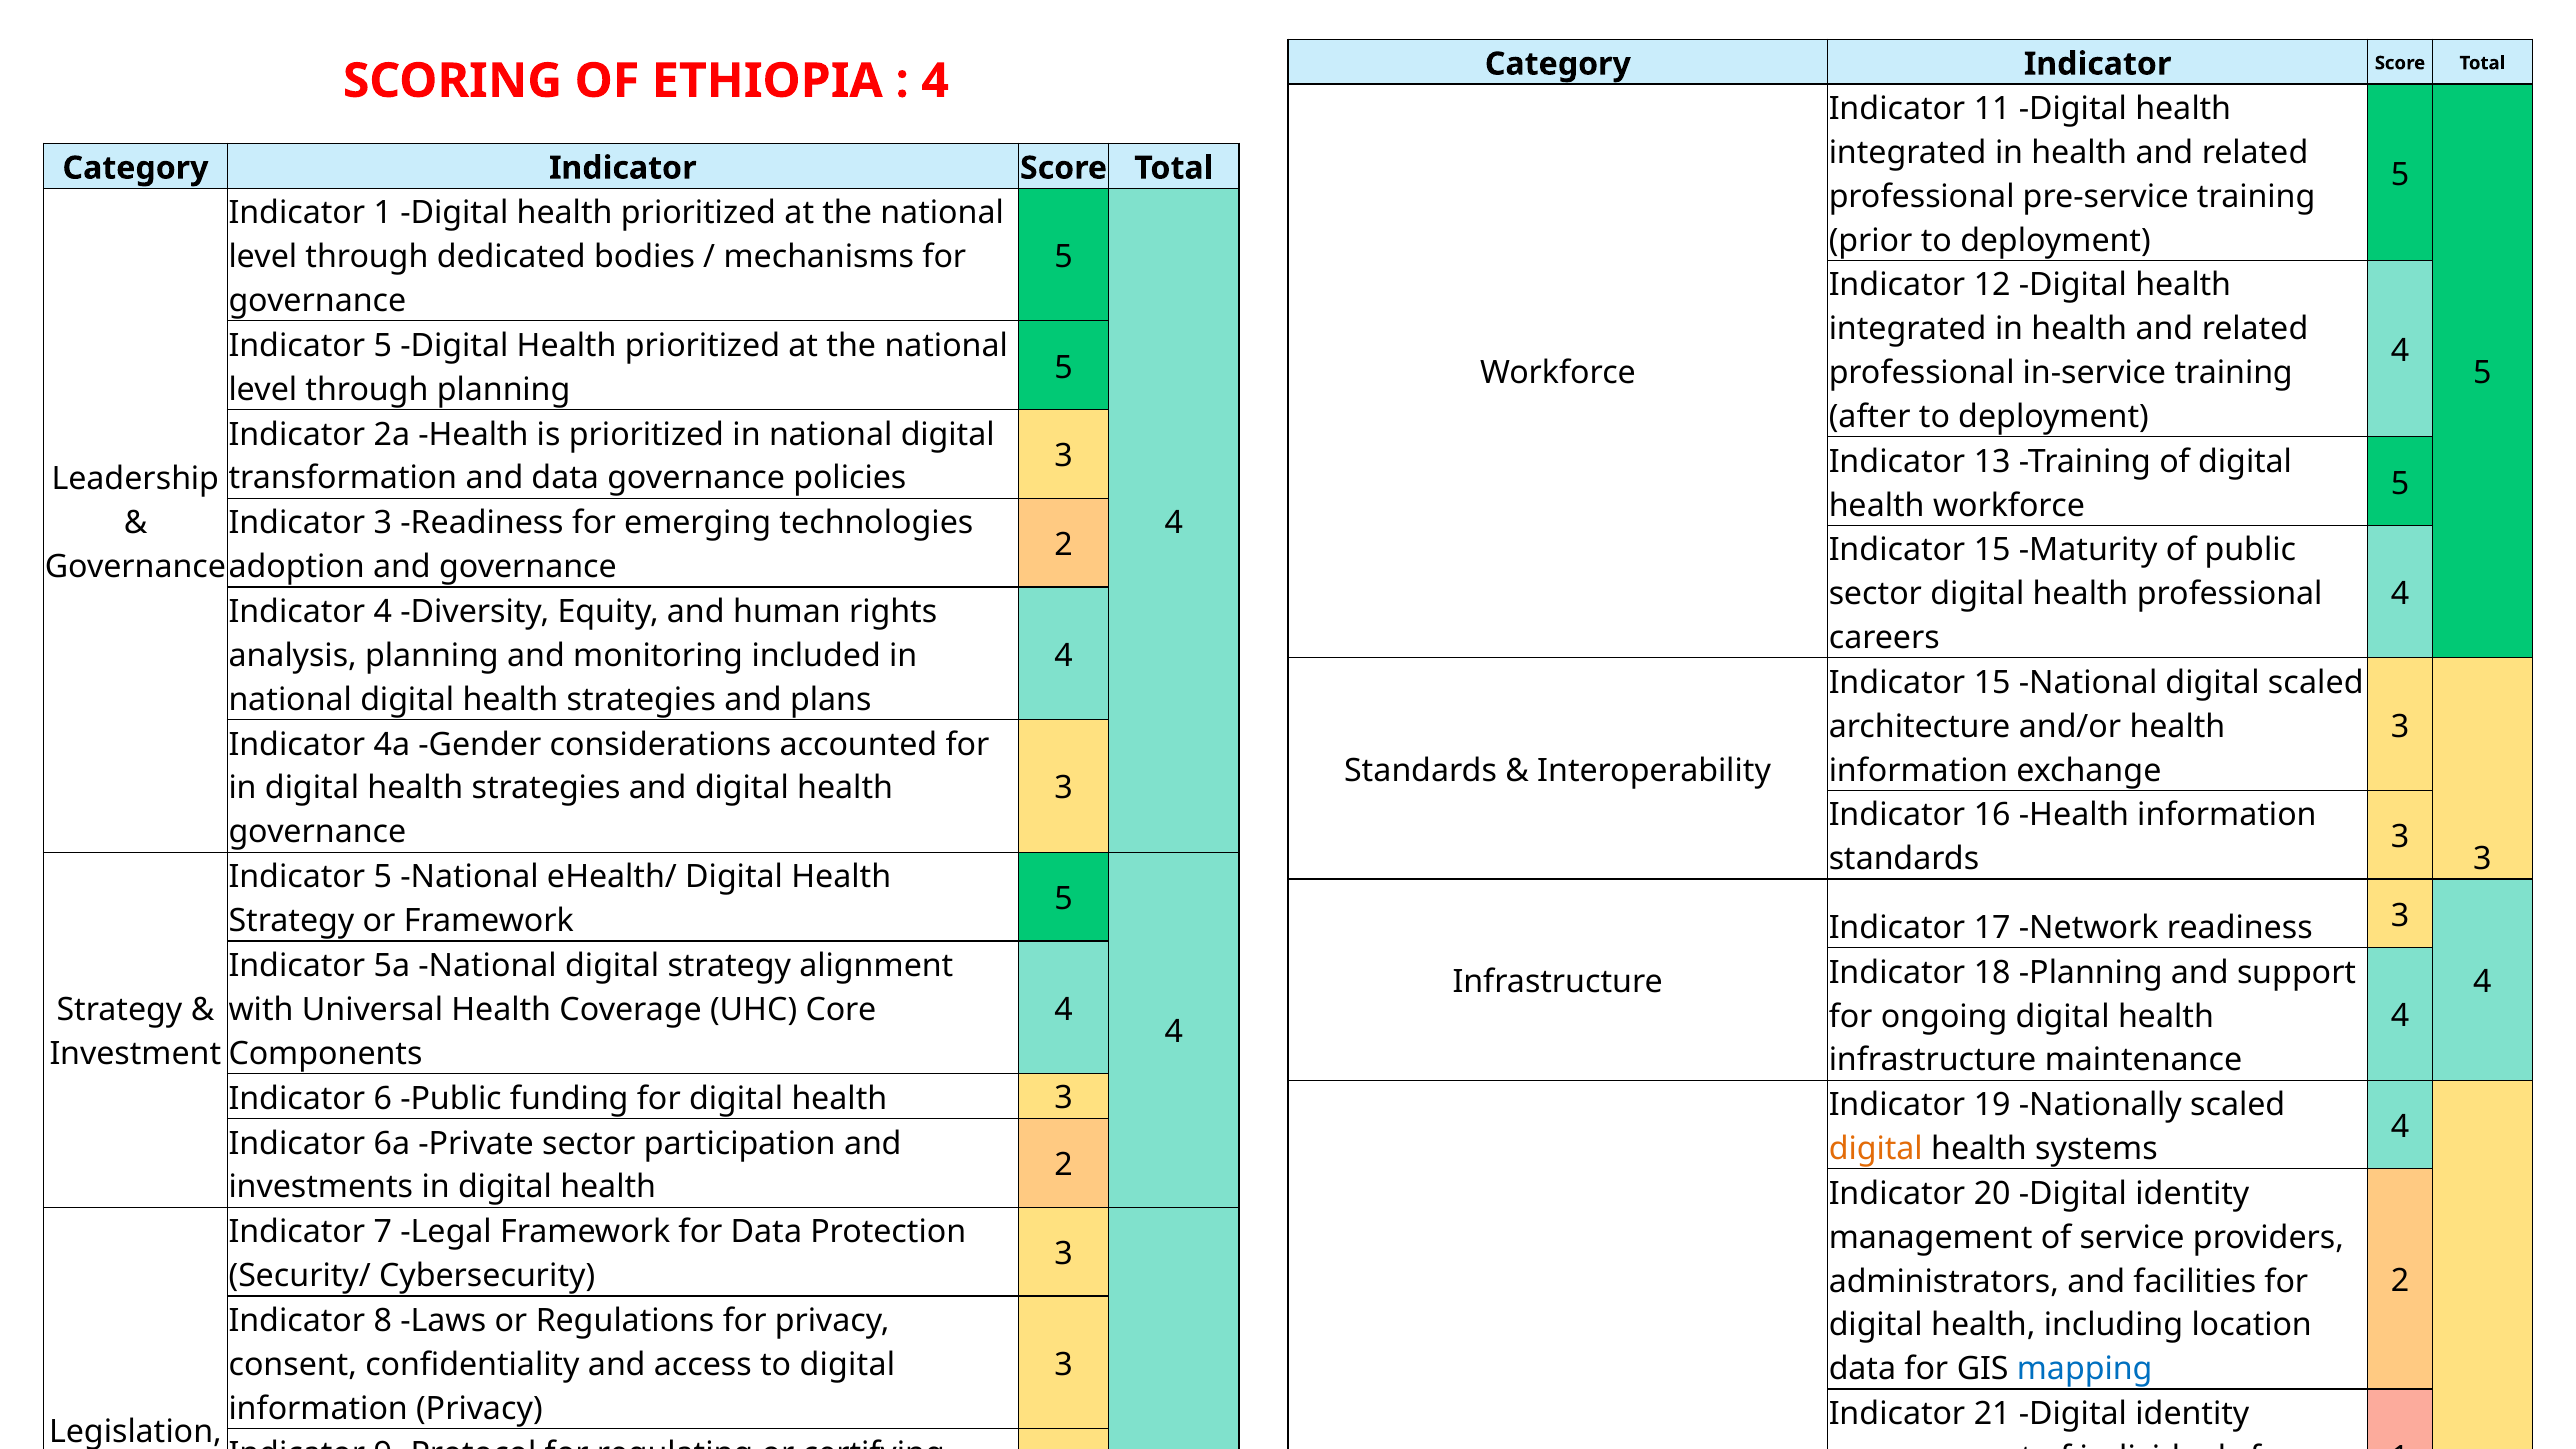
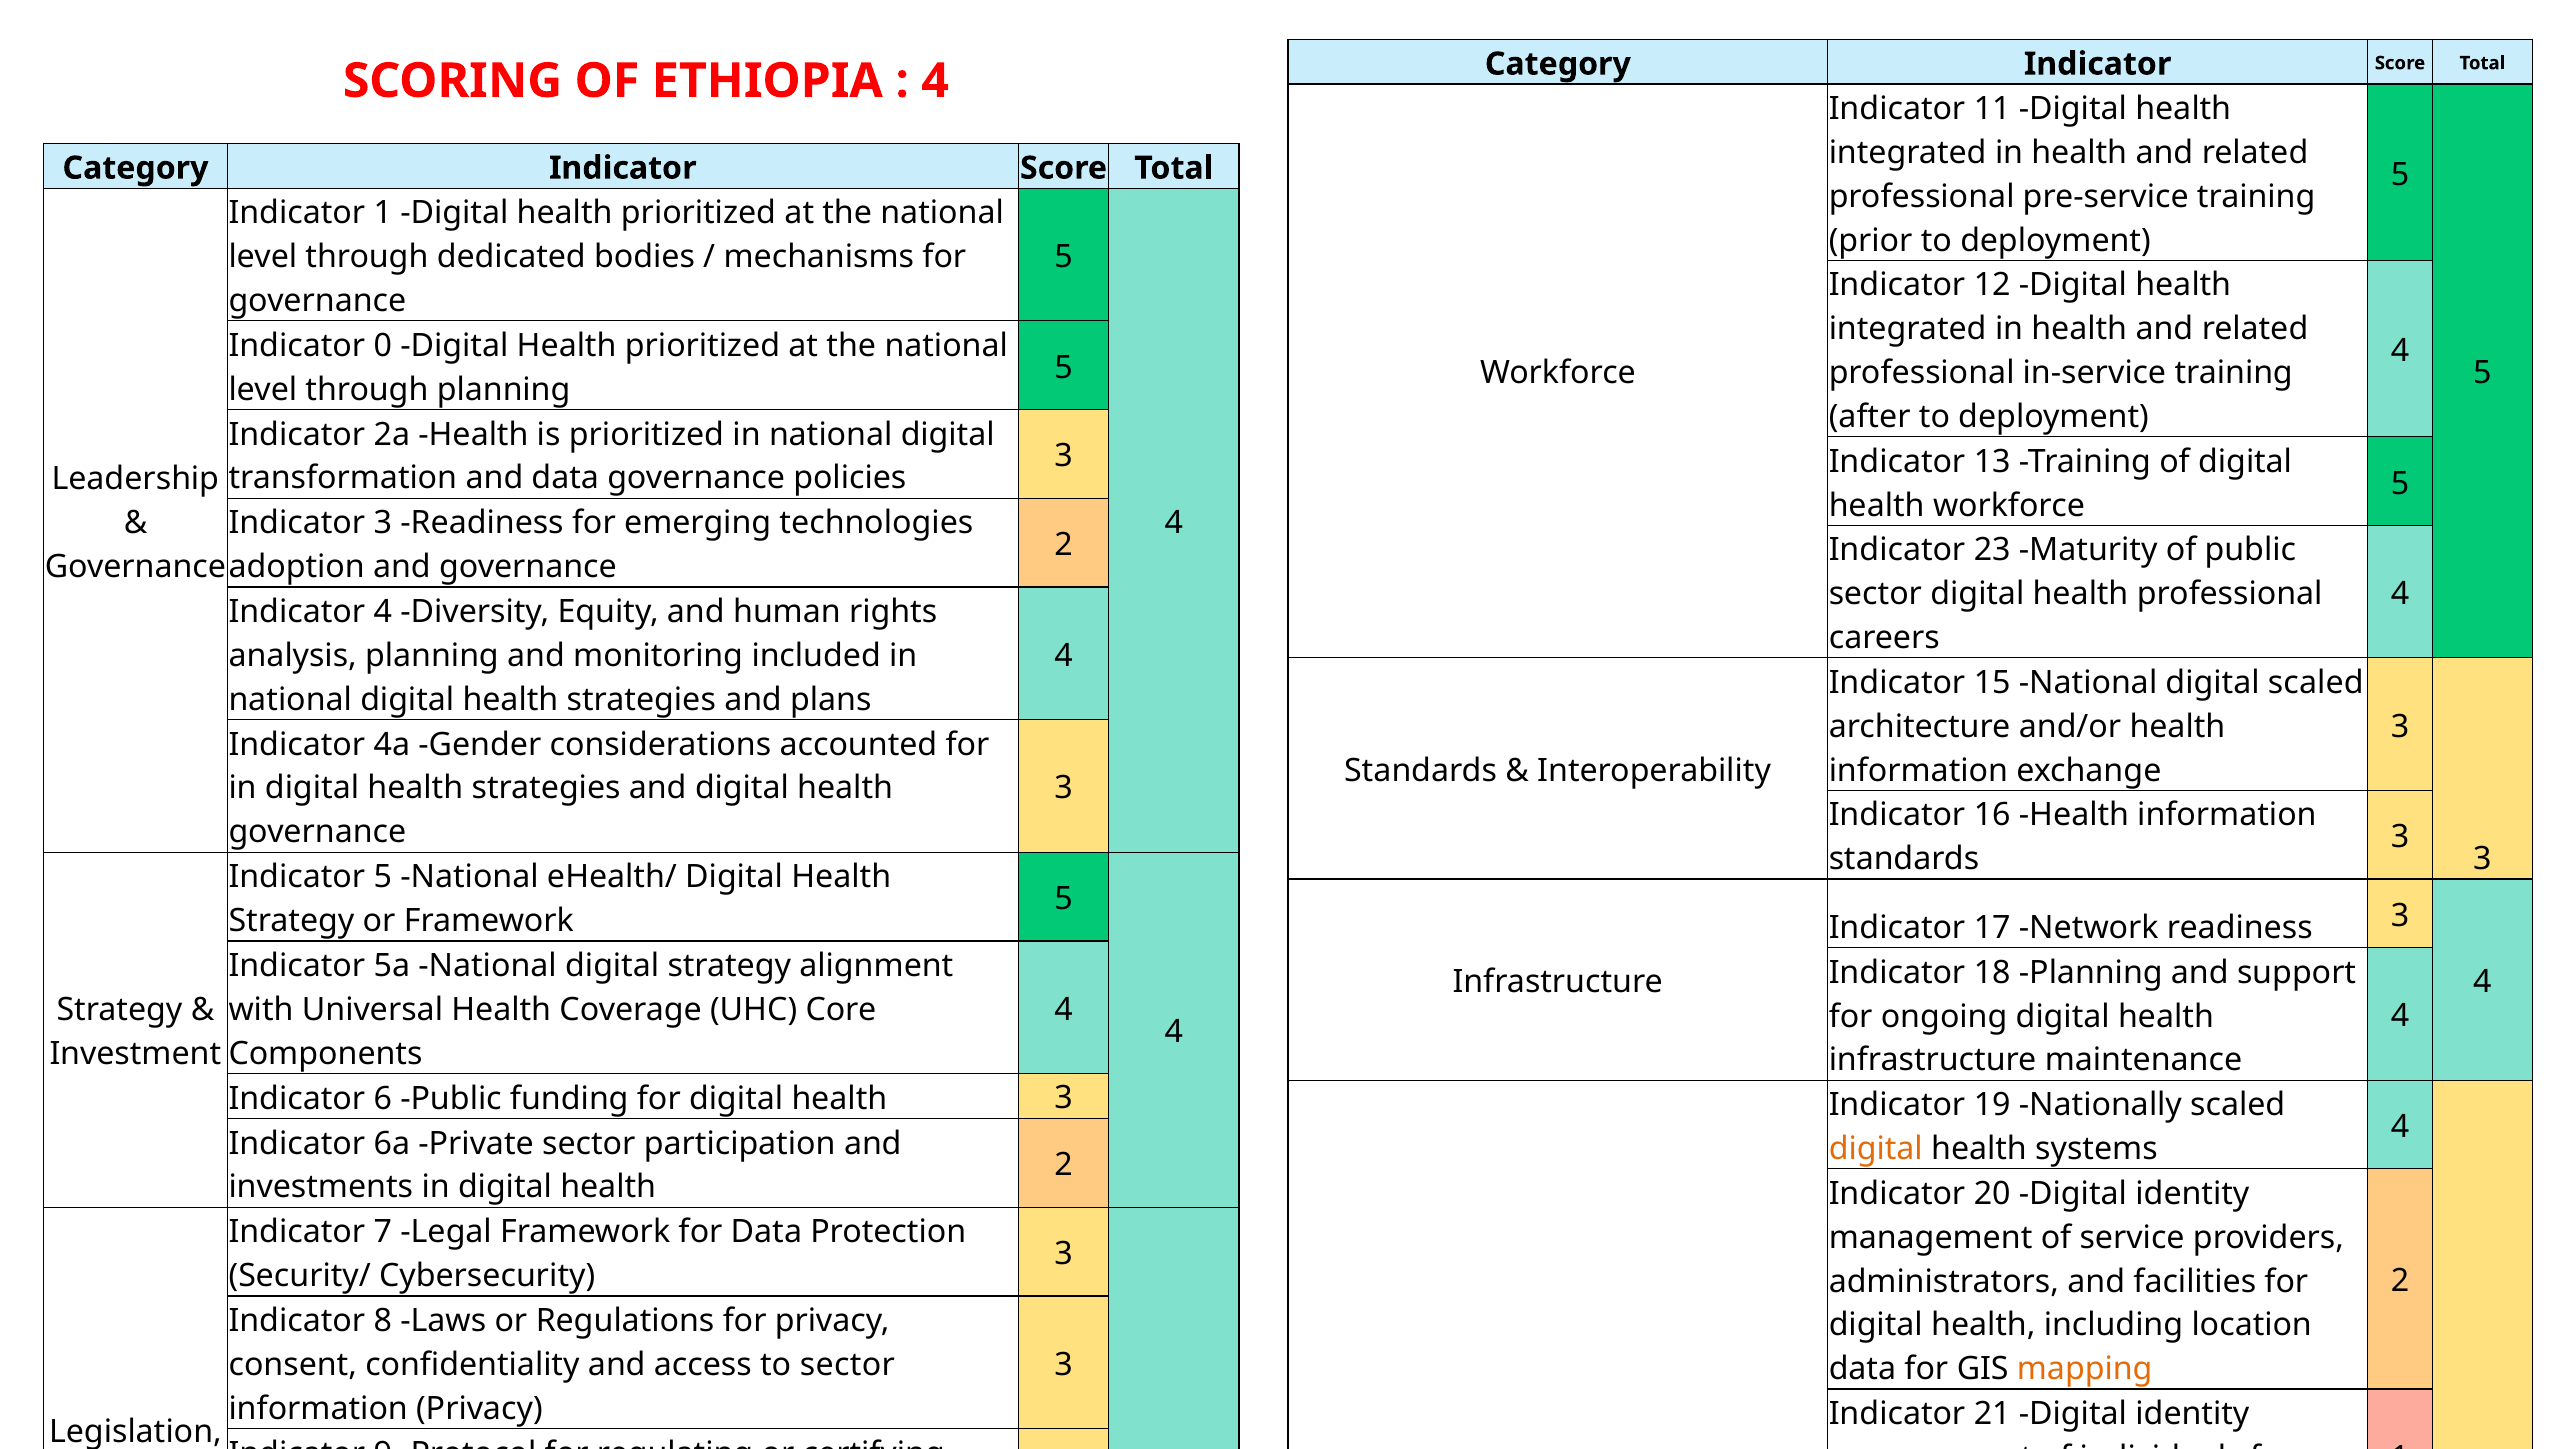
5 at (383, 346): 5 -> 0
15 at (1992, 550): 15 -> 23
to digital: digital -> sector
mapping colour: blue -> orange
